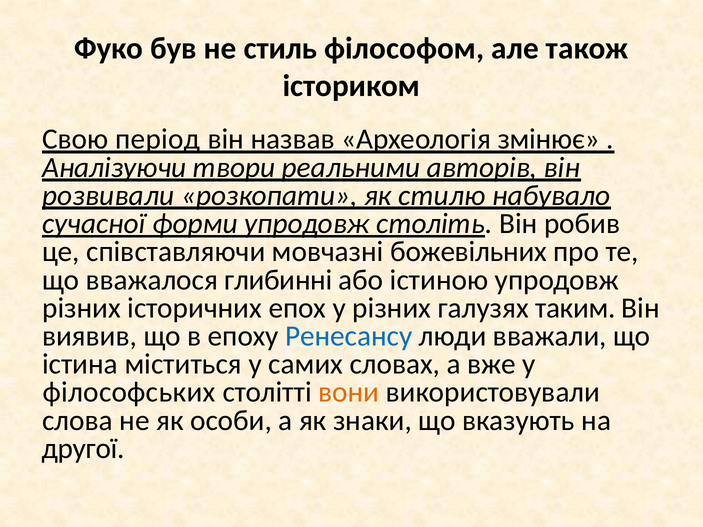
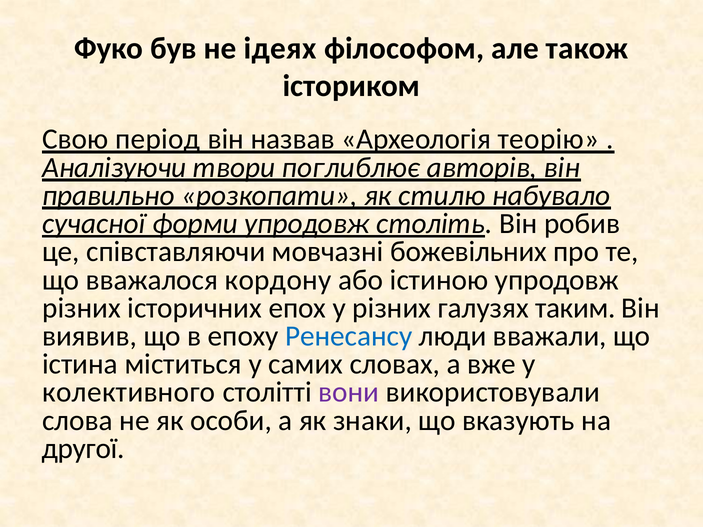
стиль: стиль -> ідеях
змінює: змінює -> теорію
реальними: реальними -> поглиблює
розвивали: розвивали -> правильно
глибинні: глибинні -> кордону
філософських: філософських -> колективного
вони colour: orange -> purple
